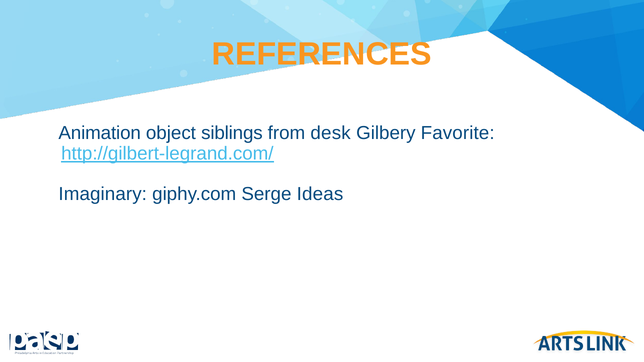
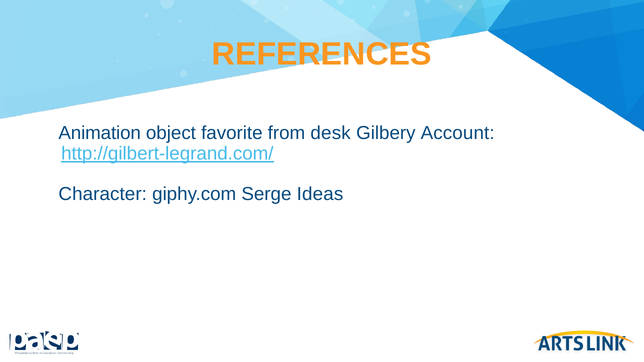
siblings: siblings -> favorite
Favorite: Favorite -> Account
Imaginary: Imaginary -> Character
